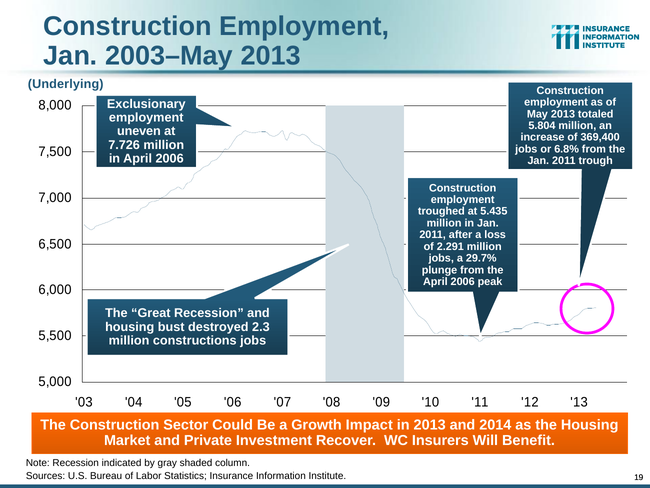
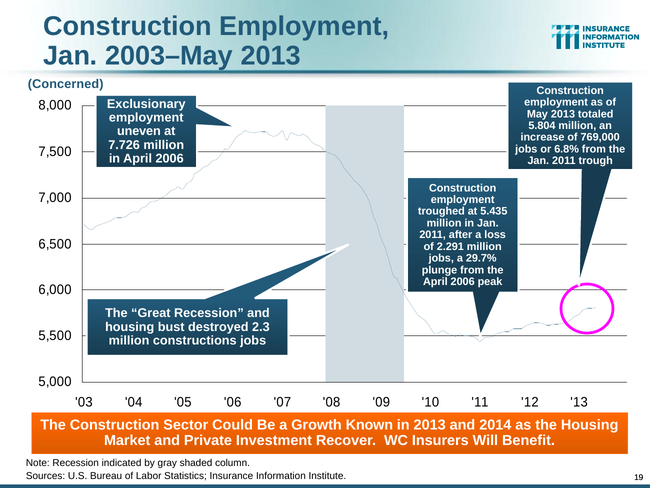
Underlying: Underlying -> Concerned
369,400: 369,400 -> 769,000
Impact: Impact -> Known
